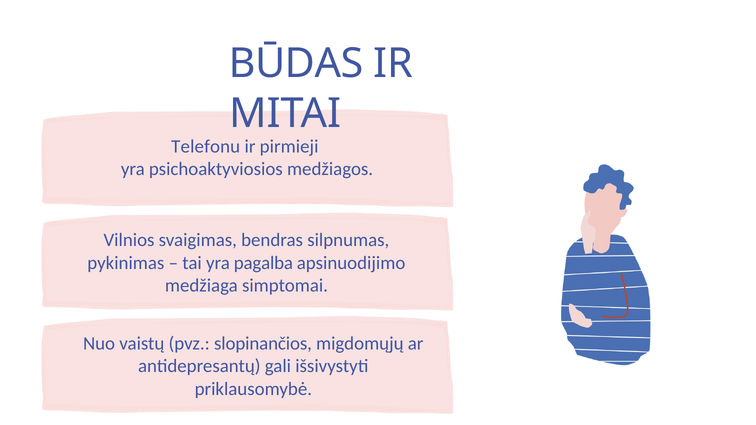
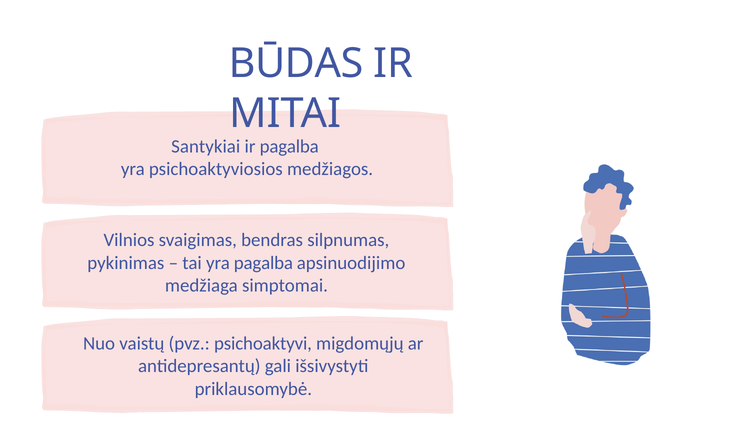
Telefonu: Telefonu -> Santykiai
ir pirmieji: pirmieji -> pagalba
slopinančios: slopinančios -> psichoaktyvi
